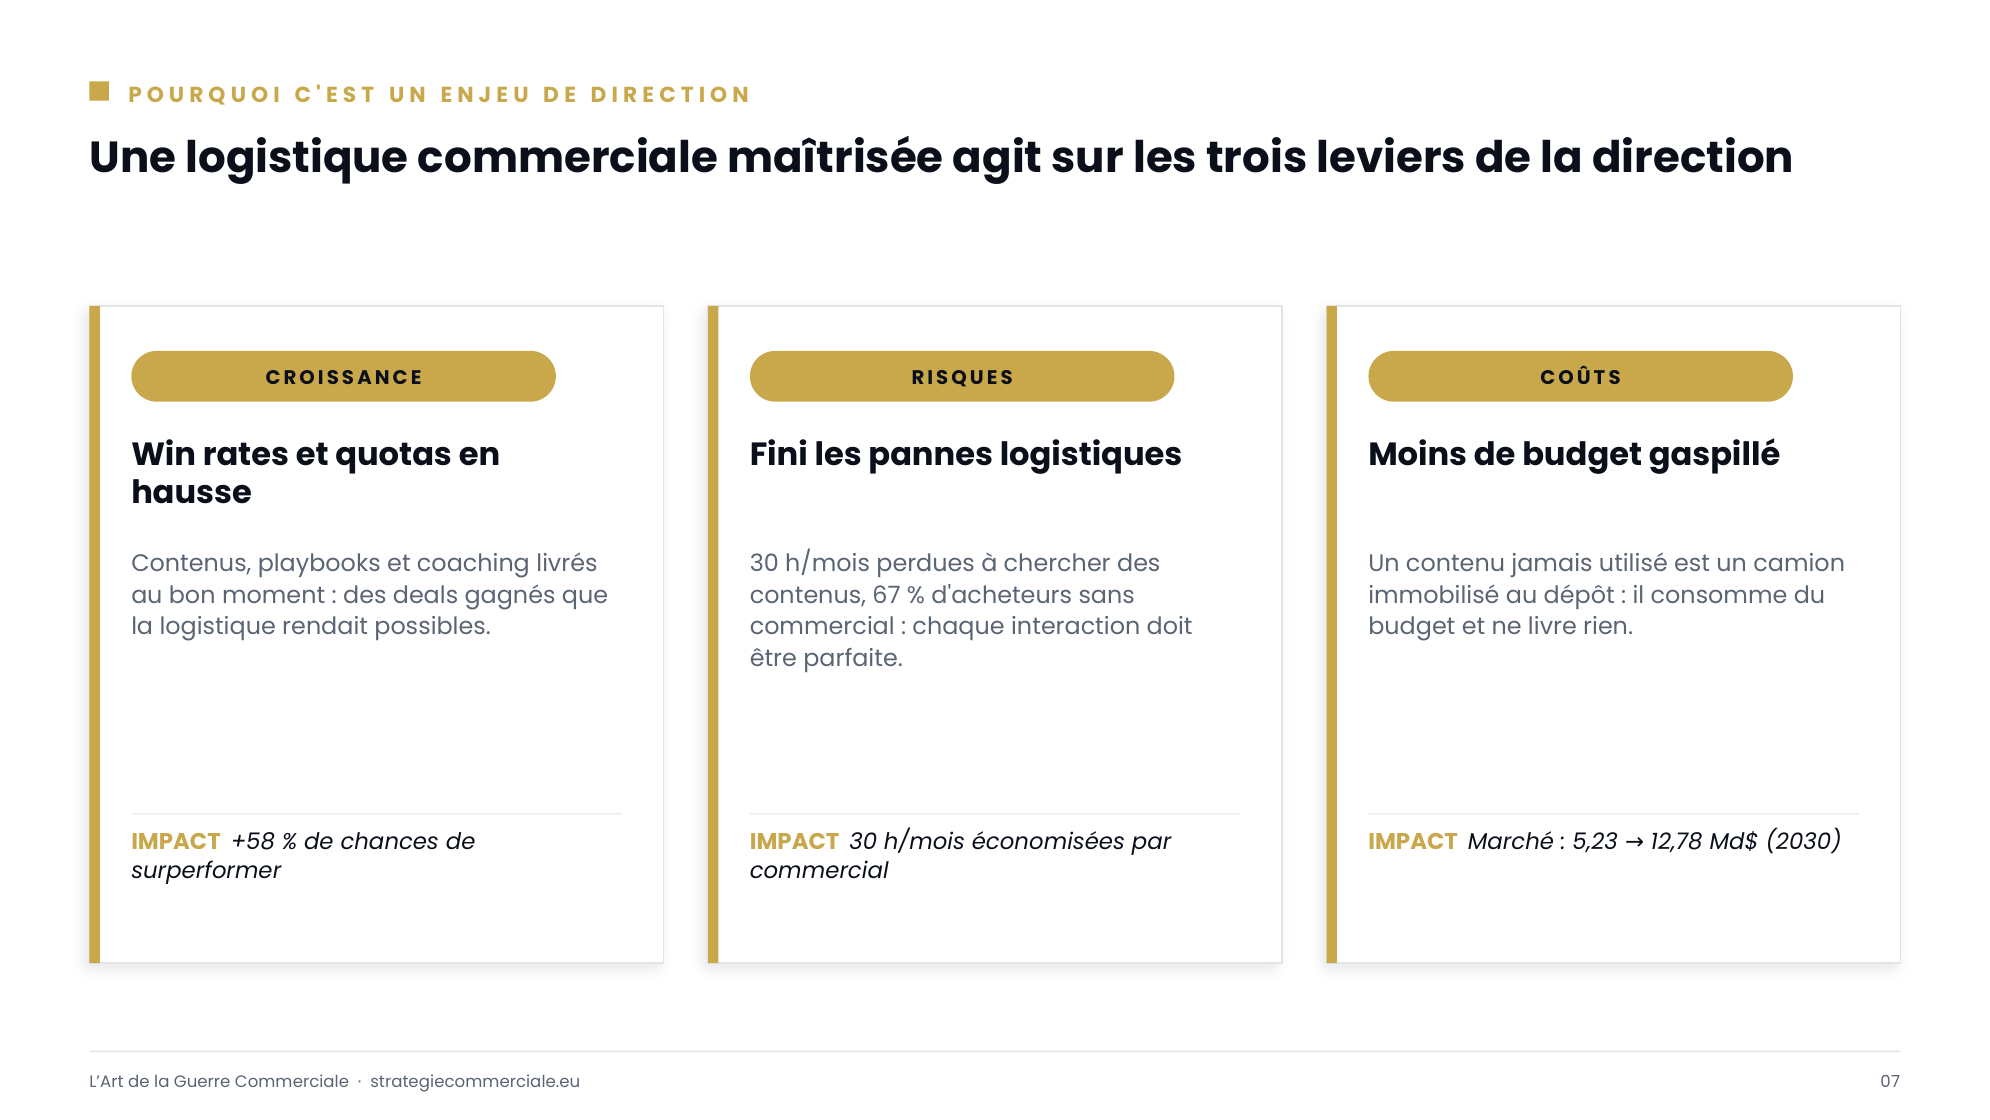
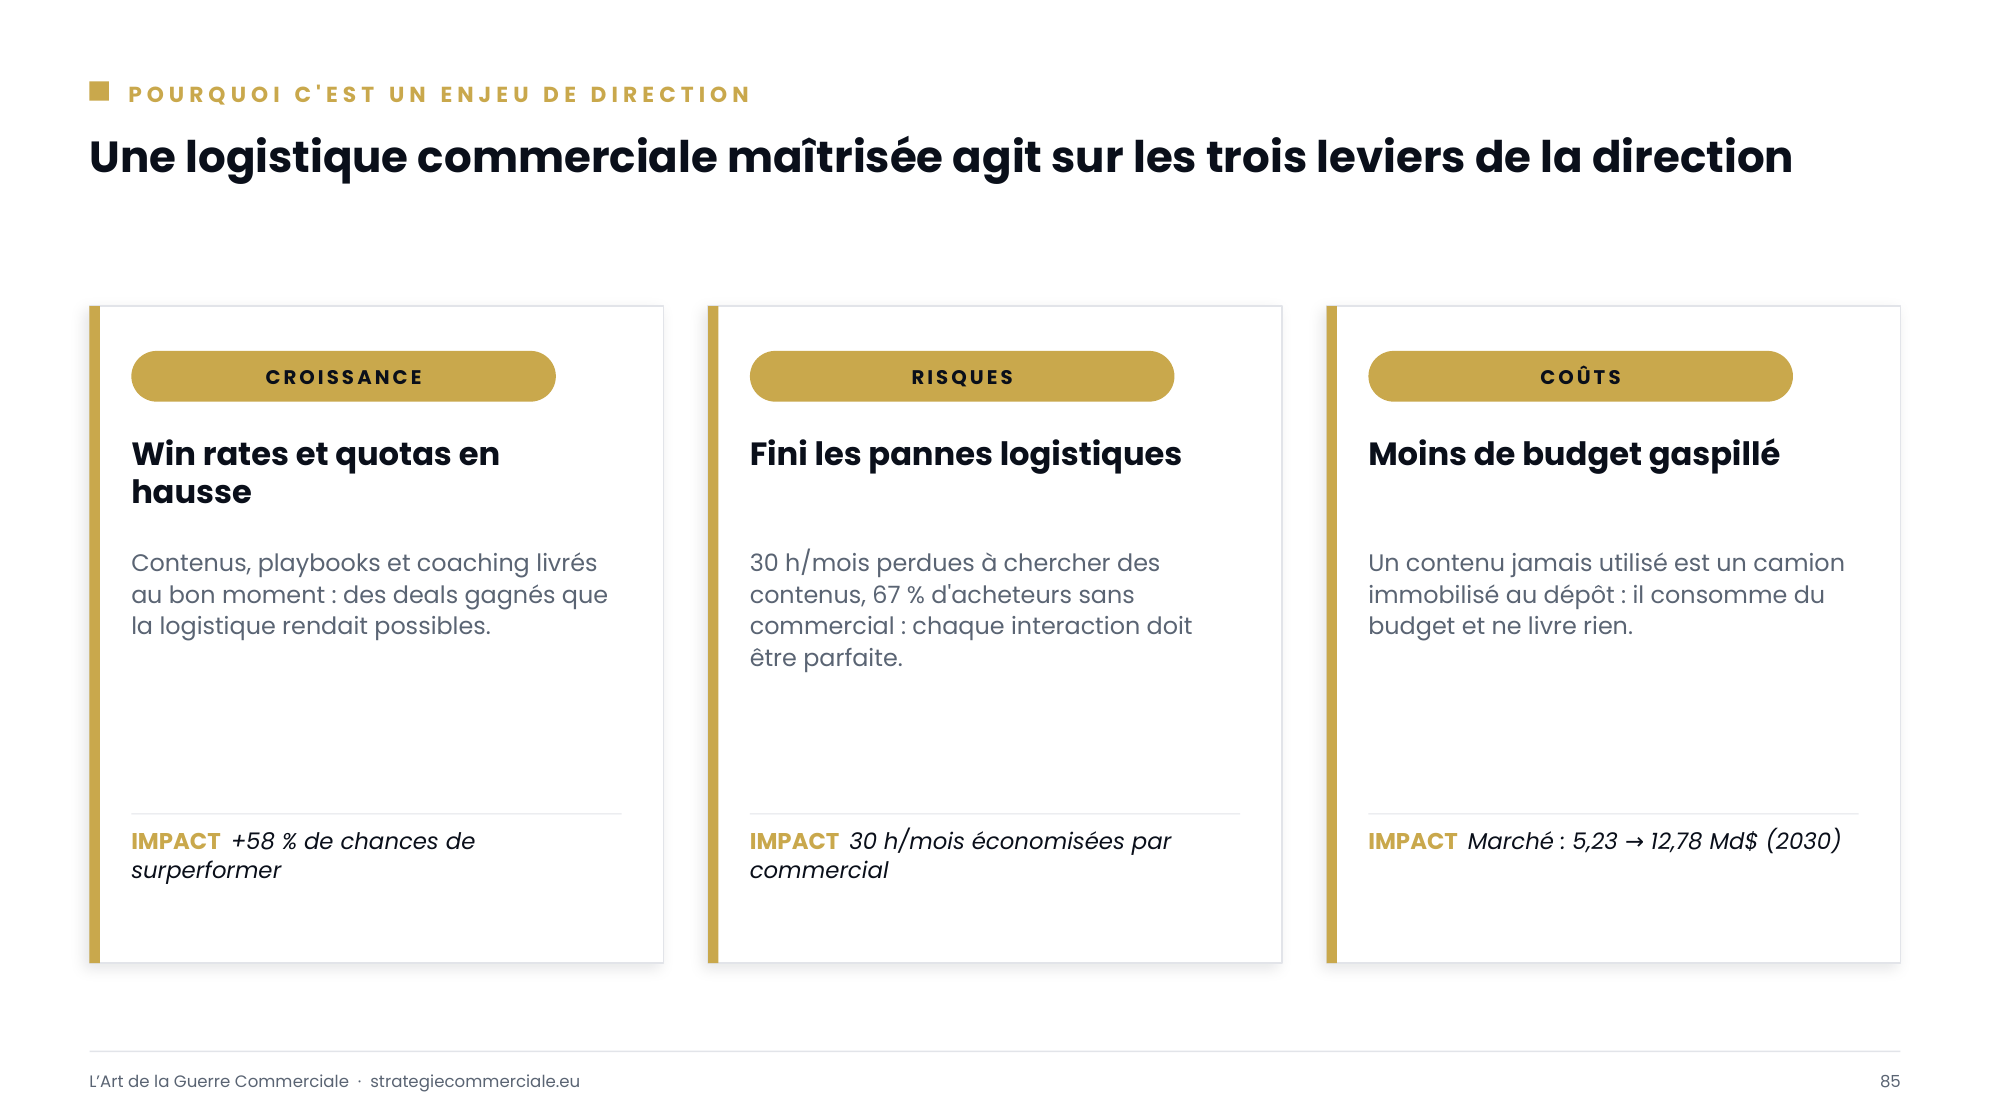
07: 07 -> 85
